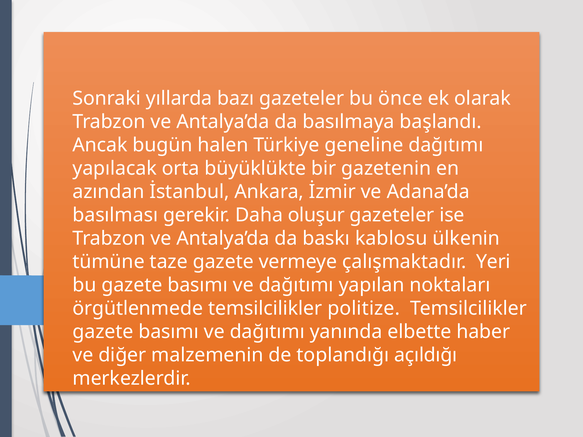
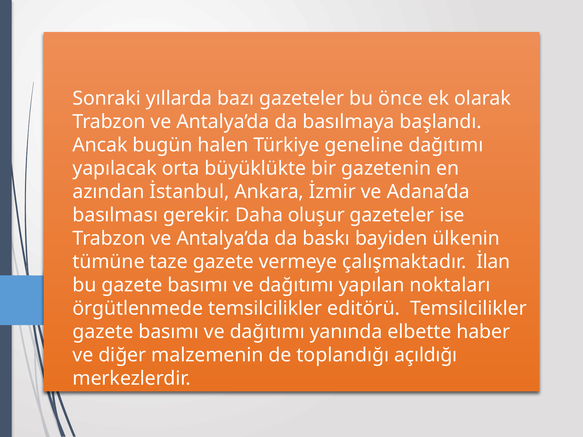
kablosu: kablosu -> bayiden
Yeri: Yeri -> İlan
politize: politize -> editörü
